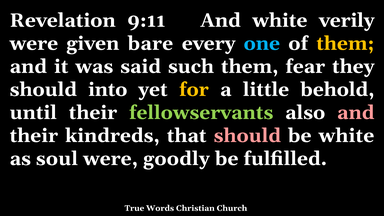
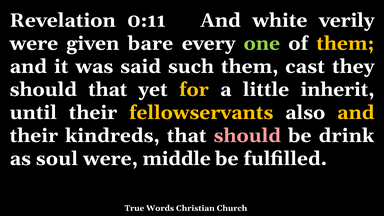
9:11: 9:11 -> 0:11
one colour: light blue -> light green
fear: fear -> cast
should into: into -> that
behold: behold -> inherit
fellowservants colour: light green -> yellow
and at (356, 113) colour: pink -> yellow
be white: white -> drink
goodly: goodly -> middle
